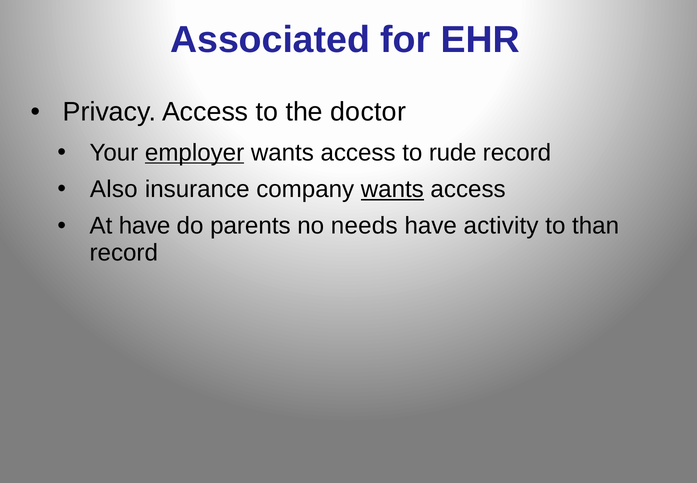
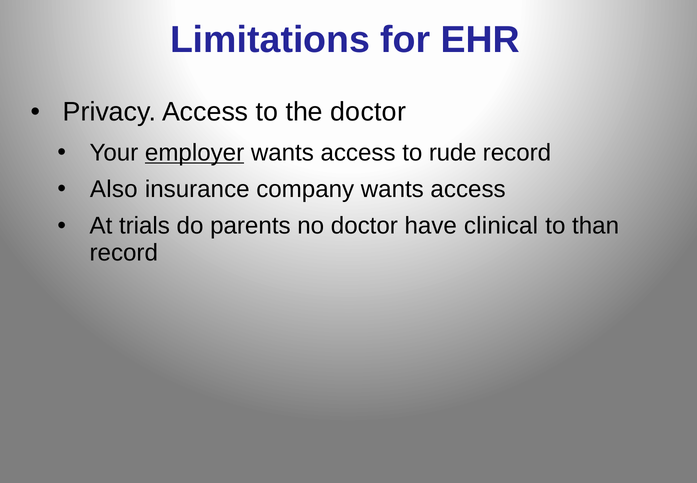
Associated: Associated -> Limitations
wants at (392, 189) underline: present -> none
At have: have -> trials
no needs: needs -> doctor
activity: activity -> clinical
